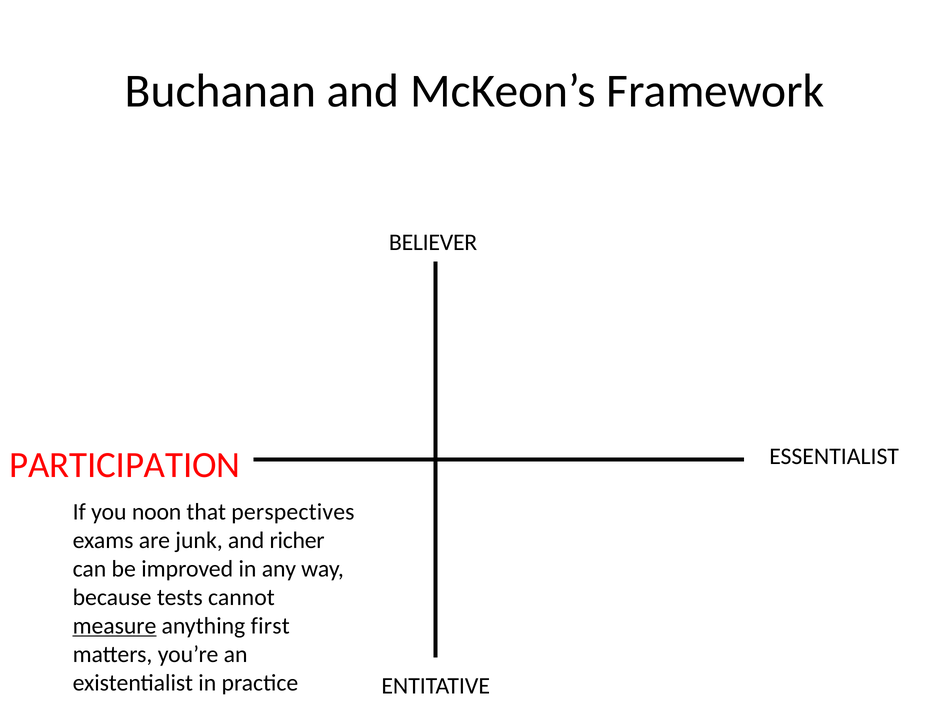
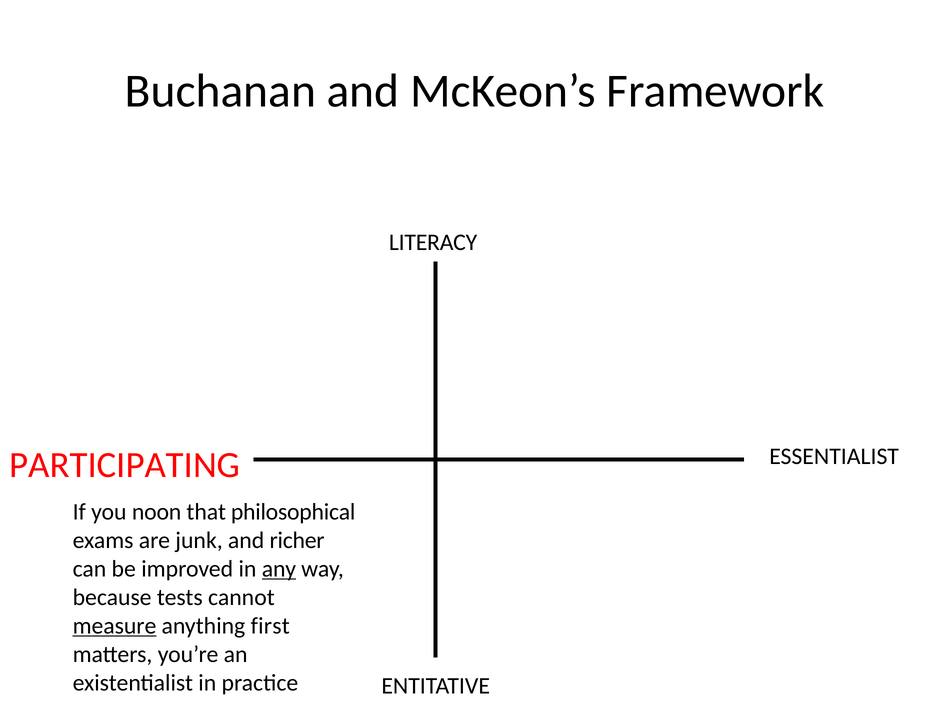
BELIEVER: BELIEVER -> LITERACY
PARTICIPATION: PARTICIPATION -> PARTICIPATING
perspectives: perspectives -> philosophical
any underline: none -> present
